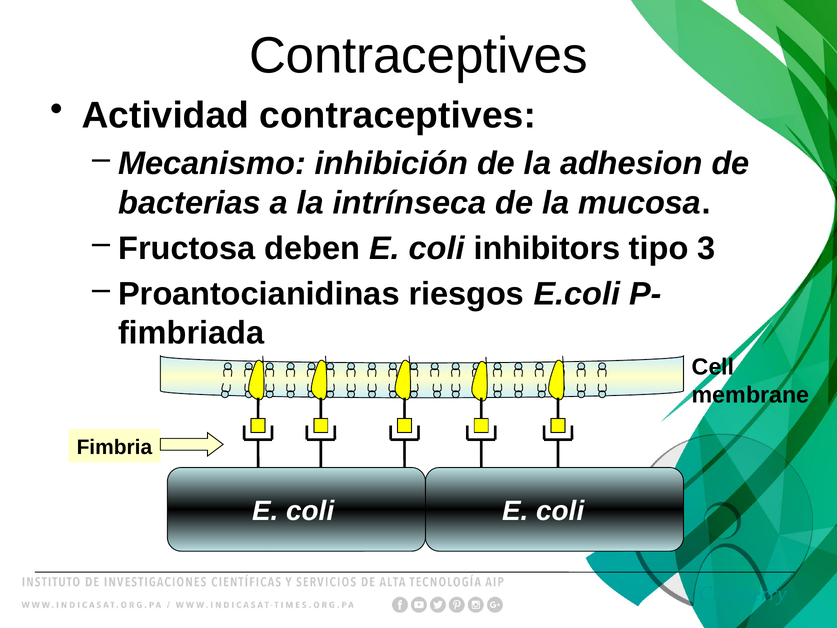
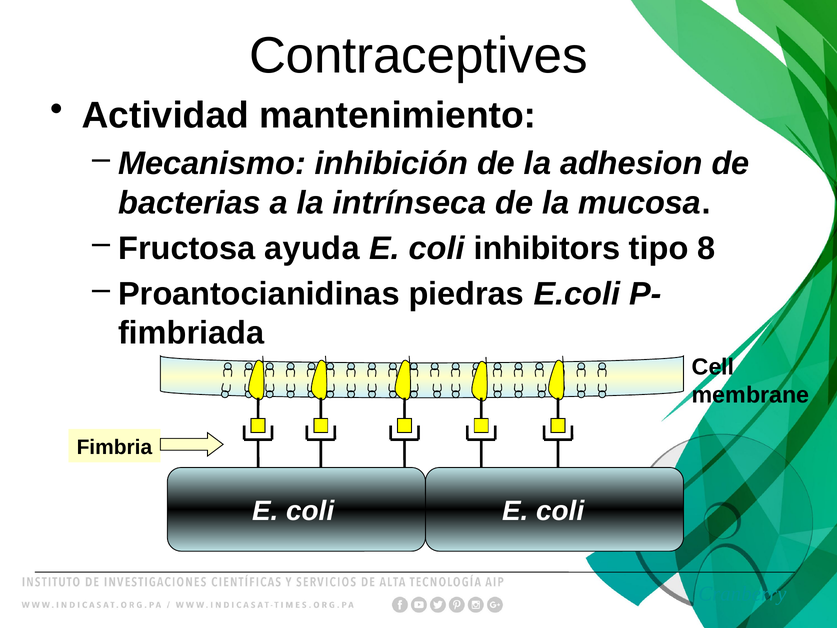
Actividad contraceptives: contraceptives -> mantenimiento
deben: deben -> ayuda
3: 3 -> 8
riesgos: riesgos -> piedras
